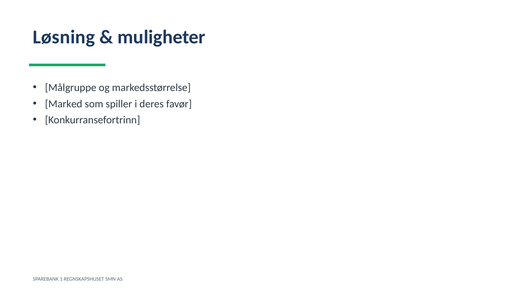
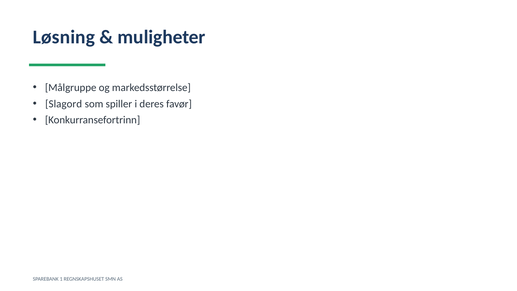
Marked: Marked -> Slagord
